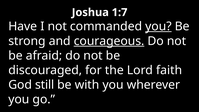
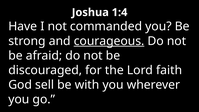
1:7: 1:7 -> 1:4
you at (158, 26) underline: present -> none
still: still -> sell
